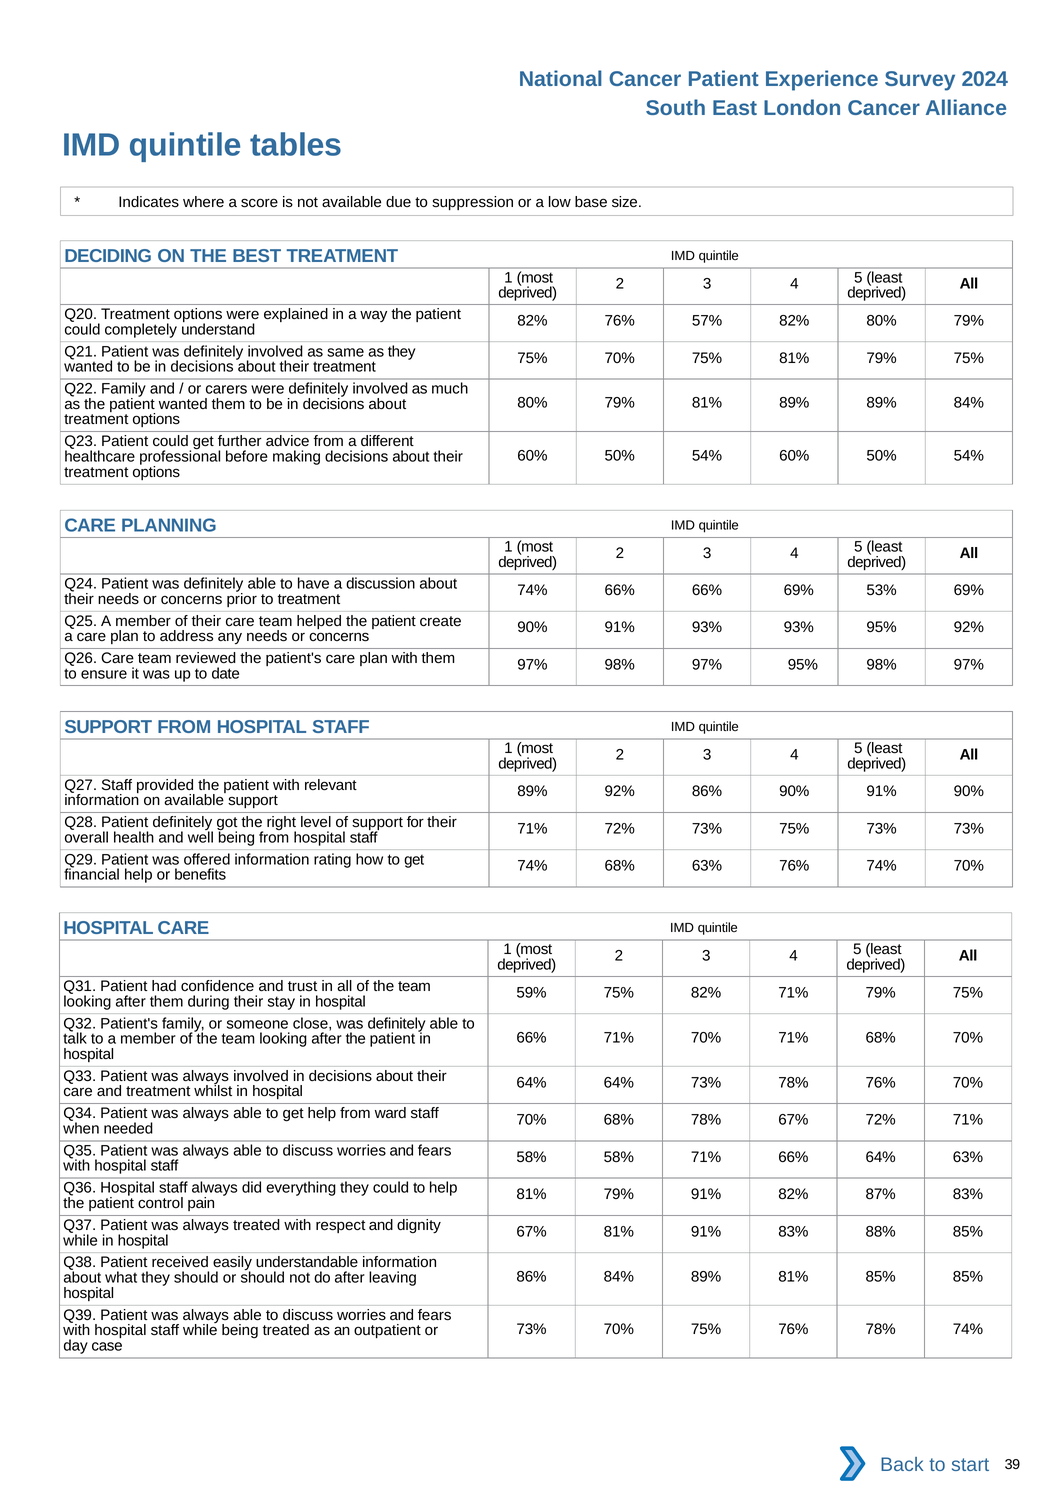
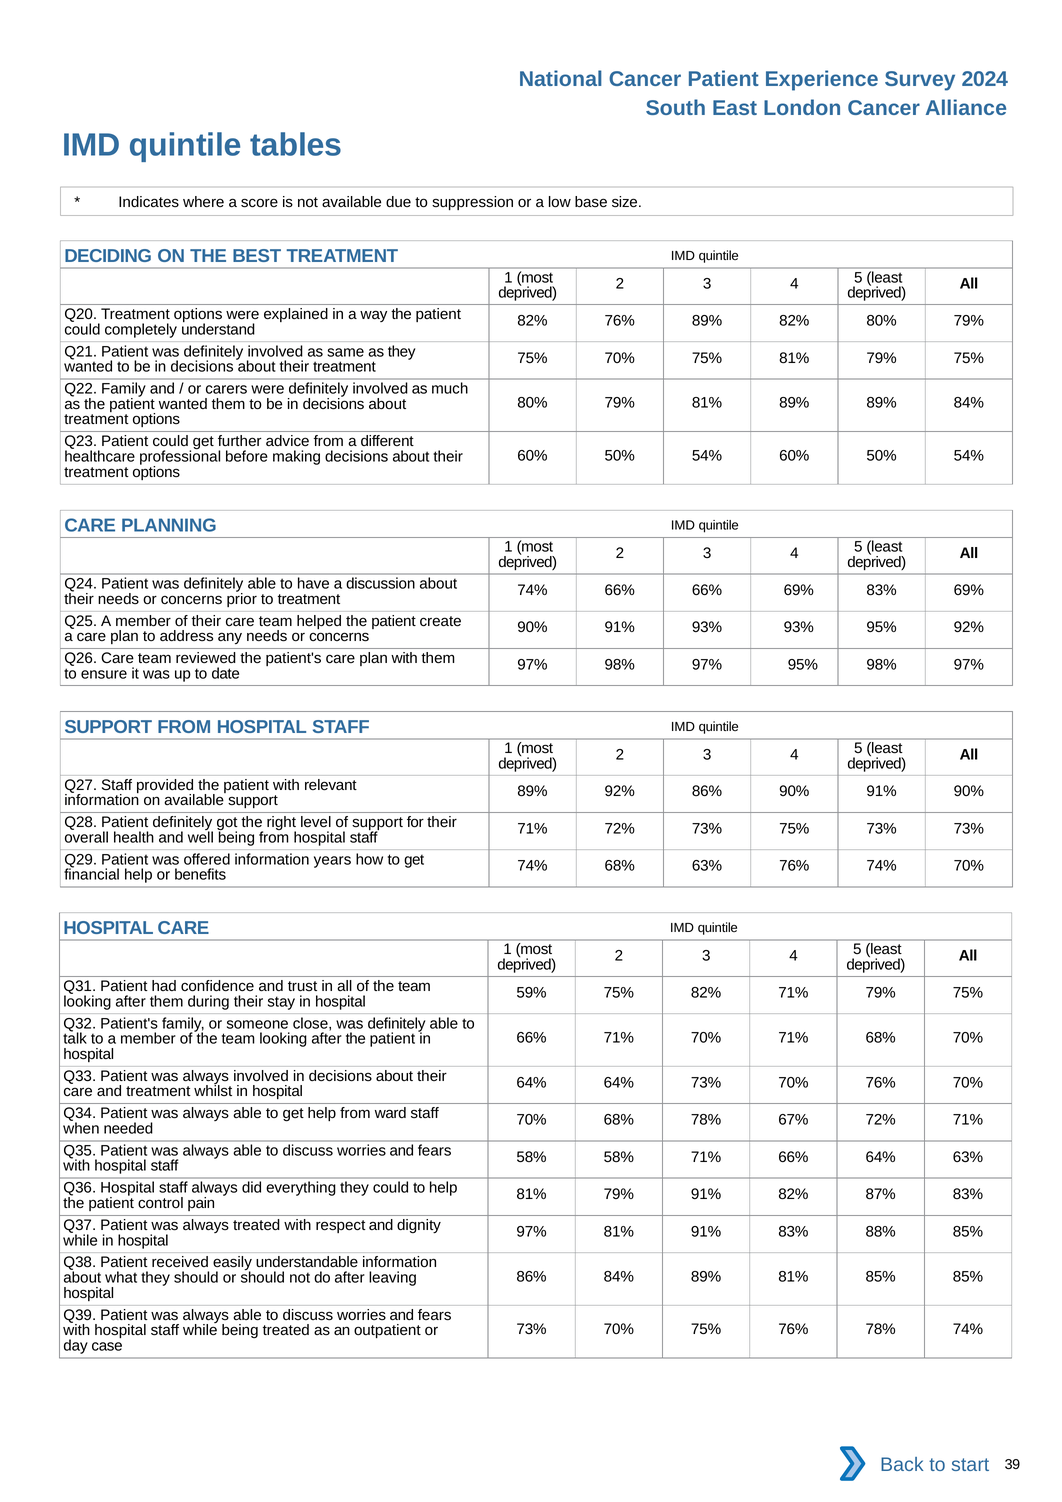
76% 57%: 57% -> 89%
69% 53%: 53% -> 83%
rating: rating -> years
64% 73% 78%: 78% -> 70%
67% at (532, 1232): 67% -> 97%
